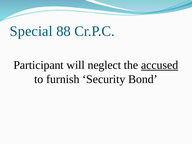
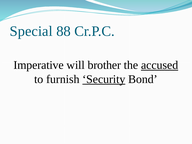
Participant: Participant -> Imperative
neglect: neglect -> brother
Security underline: none -> present
